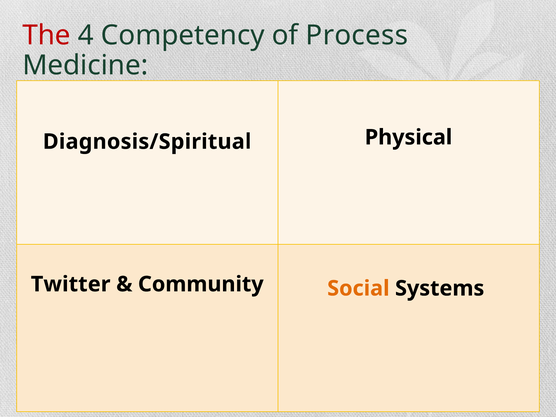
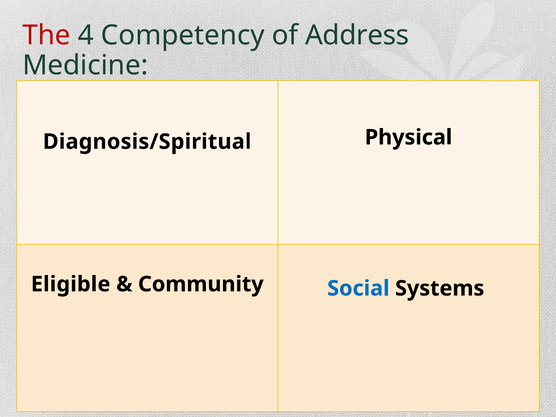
Process: Process -> Address
Twitter: Twitter -> Eligible
Social colour: orange -> blue
